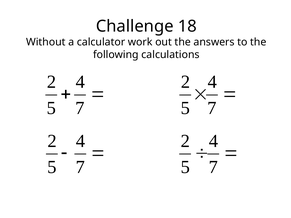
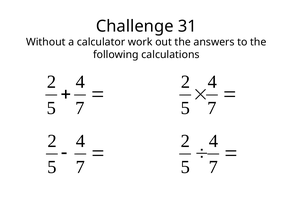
18: 18 -> 31
